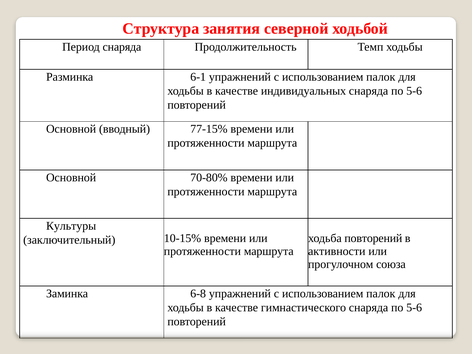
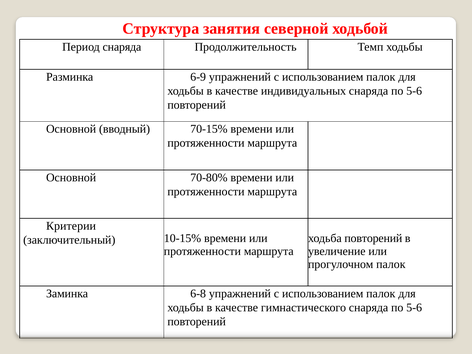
6-1: 6-1 -> 6-9
77-15%: 77-15% -> 70-15%
Культуры: Культуры -> Критерии
активности: активности -> увеличение
прогулочном союза: союза -> палок
